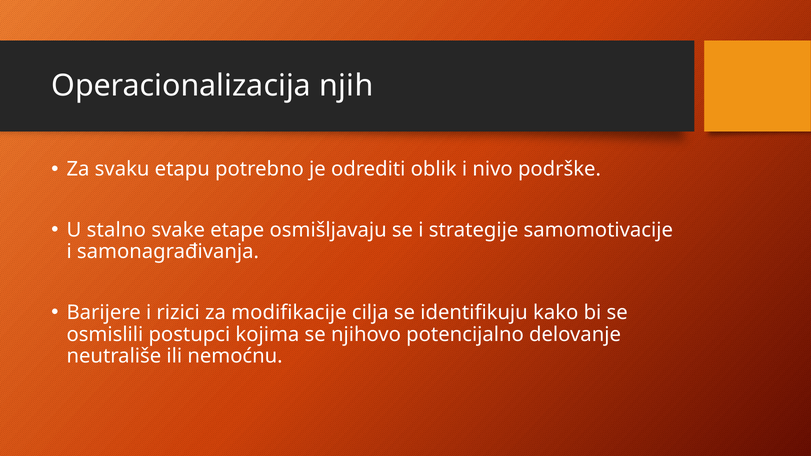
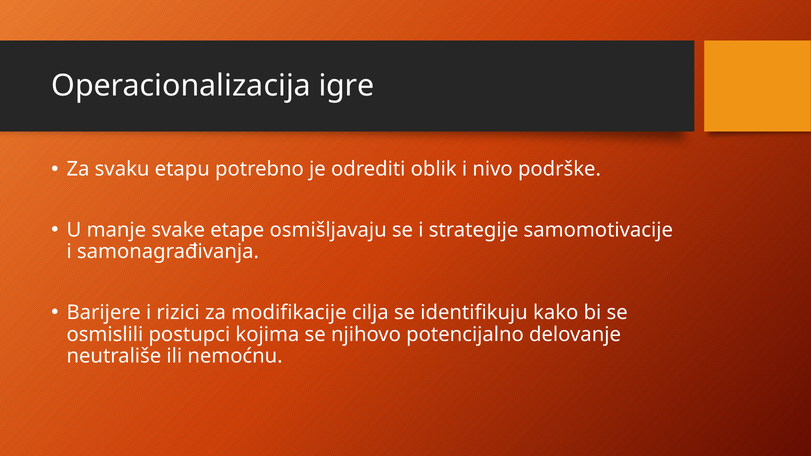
njih: njih -> igre
stalno: stalno -> manje
